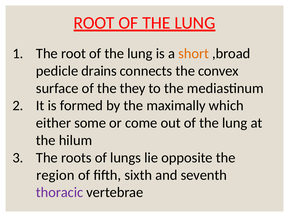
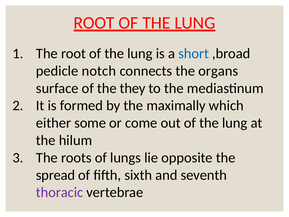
short colour: orange -> blue
drains: drains -> notch
convex: convex -> organs
region: region -> spread
